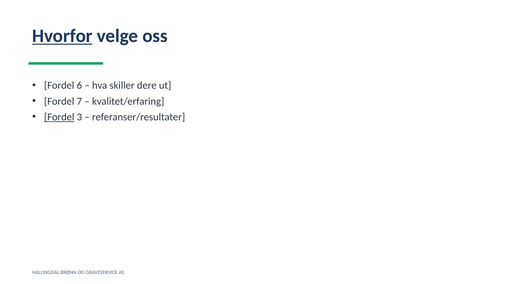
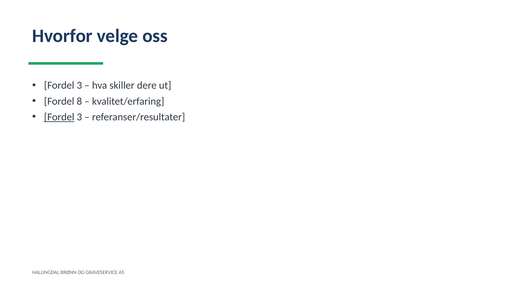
Hvorfor underline: present -> none
6 at (79, 86): 6 -> 3
7: 7 -> 8
